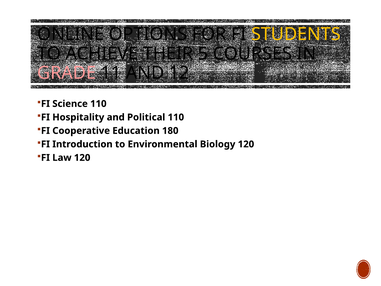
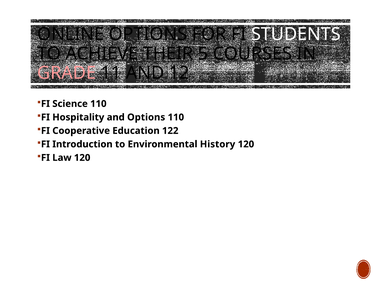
STUDENTS colour: yellow -> white
and Political: Political -> Options
180: 180 -> 122
Biology: Biology -> History
